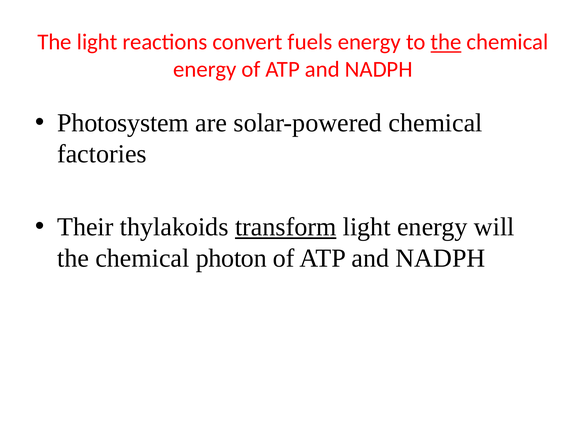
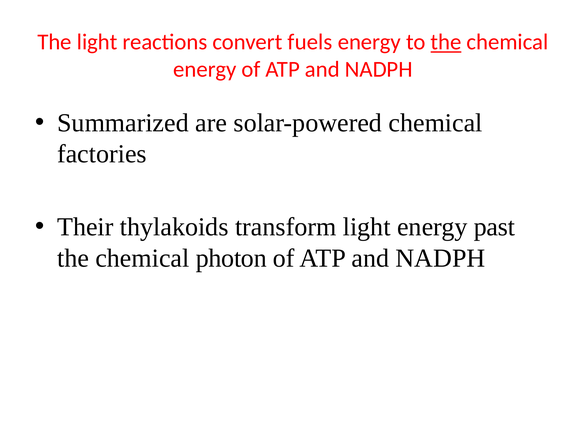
Photosystem: Photosystem -> Summarized
transform underline: present -> none
will: will -> past
